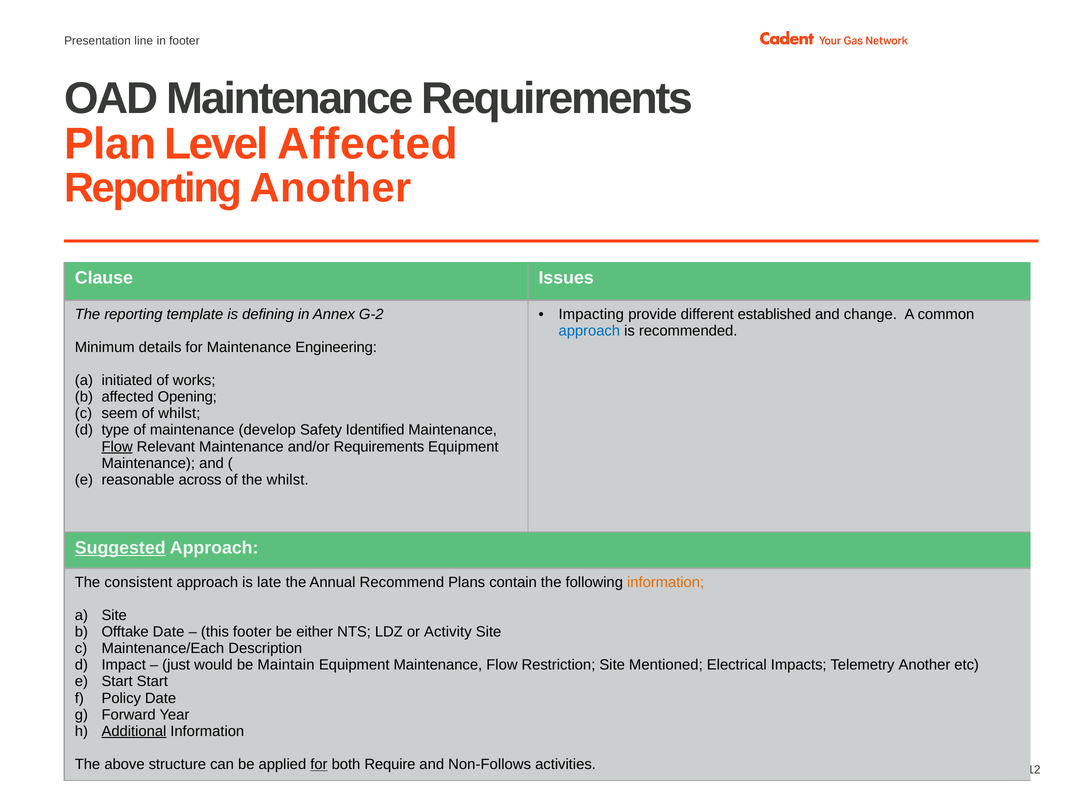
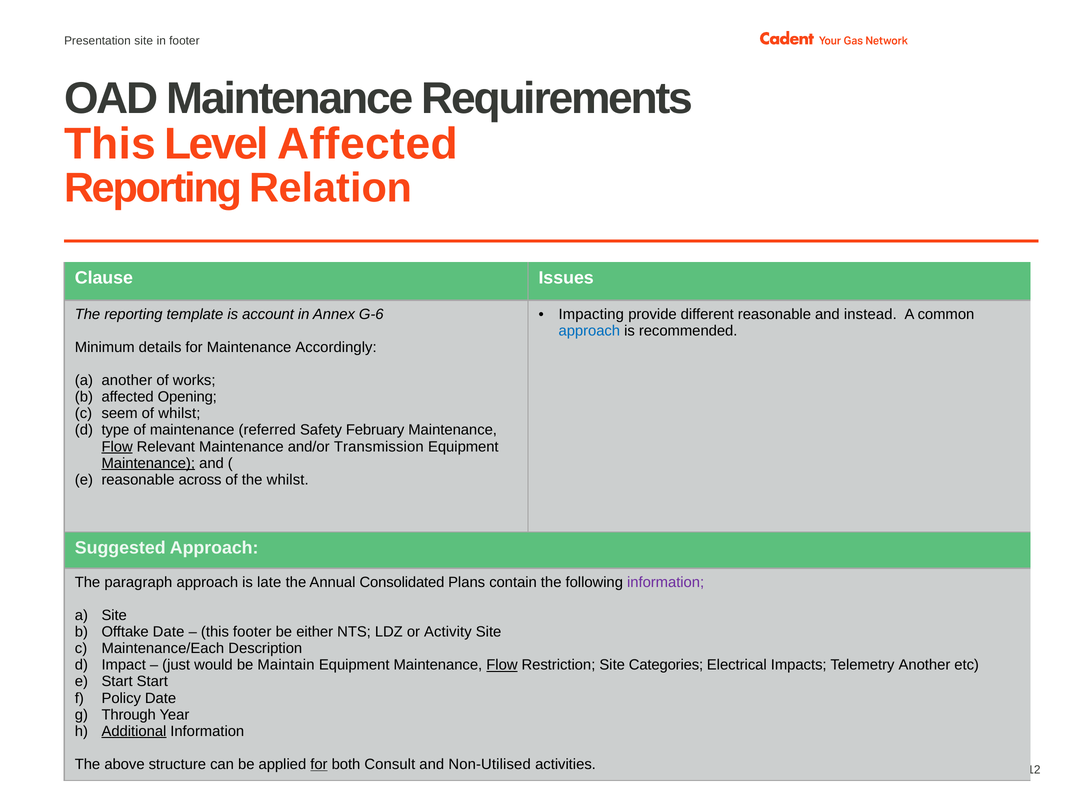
Presentation line: line -> site
Plan at (110, 144): Plan -> This
Reporting Another: Another -> Relation
defining: defining -> account
G-2: G-2 -> G-6
different established: established -> reasonable
change: change -> instead
Engineering: Engineering -> Accordingly
a initiated: initiated -> another
develop: develop -> referred
Identified: Identified -> February
and/or Requirements: Requirements -> Transmission
Maintenance at (148, 463) underline: none -> present
Suggested underline: present -> none
consistent: consistent -> paragraph
Recommend: Recommend -> Consolidated
information at (666, 582) colour: orange -> purple
Flow at (502, 664) underline: none -> present
Mentioned: Mentioned -> Categories
Forward: Forward -> Through
Require: Require -> Consult
Non-Follows: Non-Follows -> Non-Utilised
